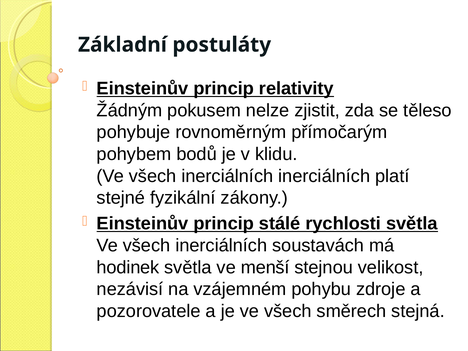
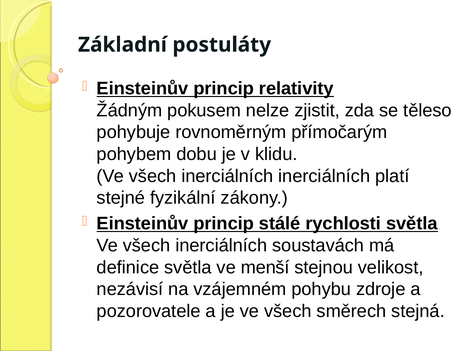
bodů: bodů -> dobu
hodinek: hodinek -> definice
